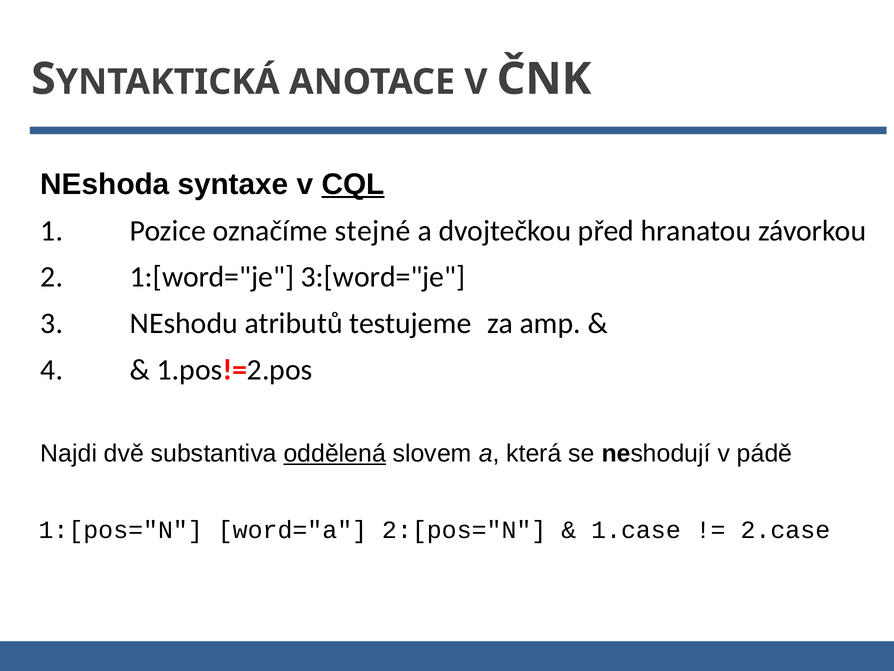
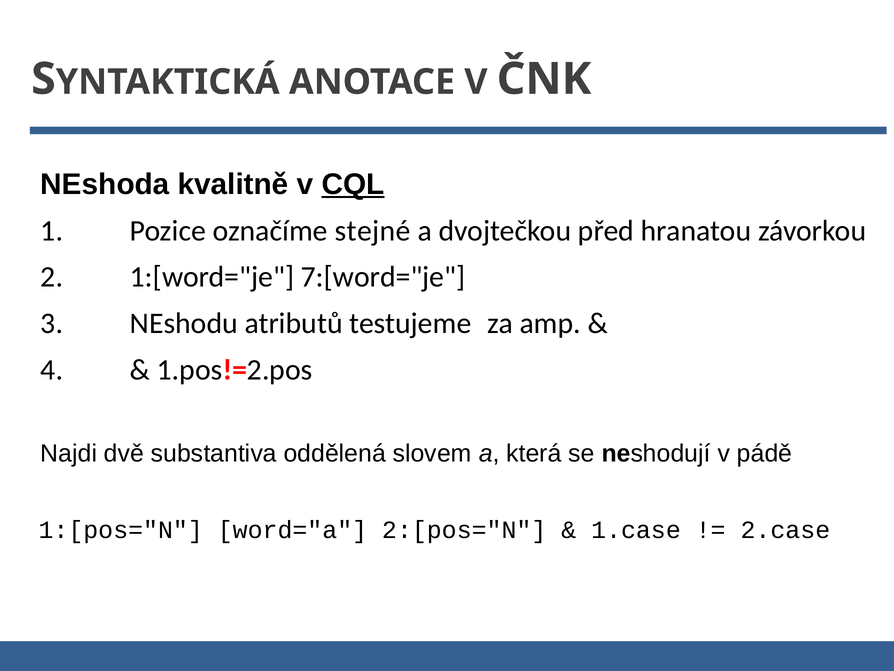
syntaxe: syntaxe -> kvalitně
3:[word="je: 3:[word="je -> 7:[word="je
oddělená underline: present -> none
